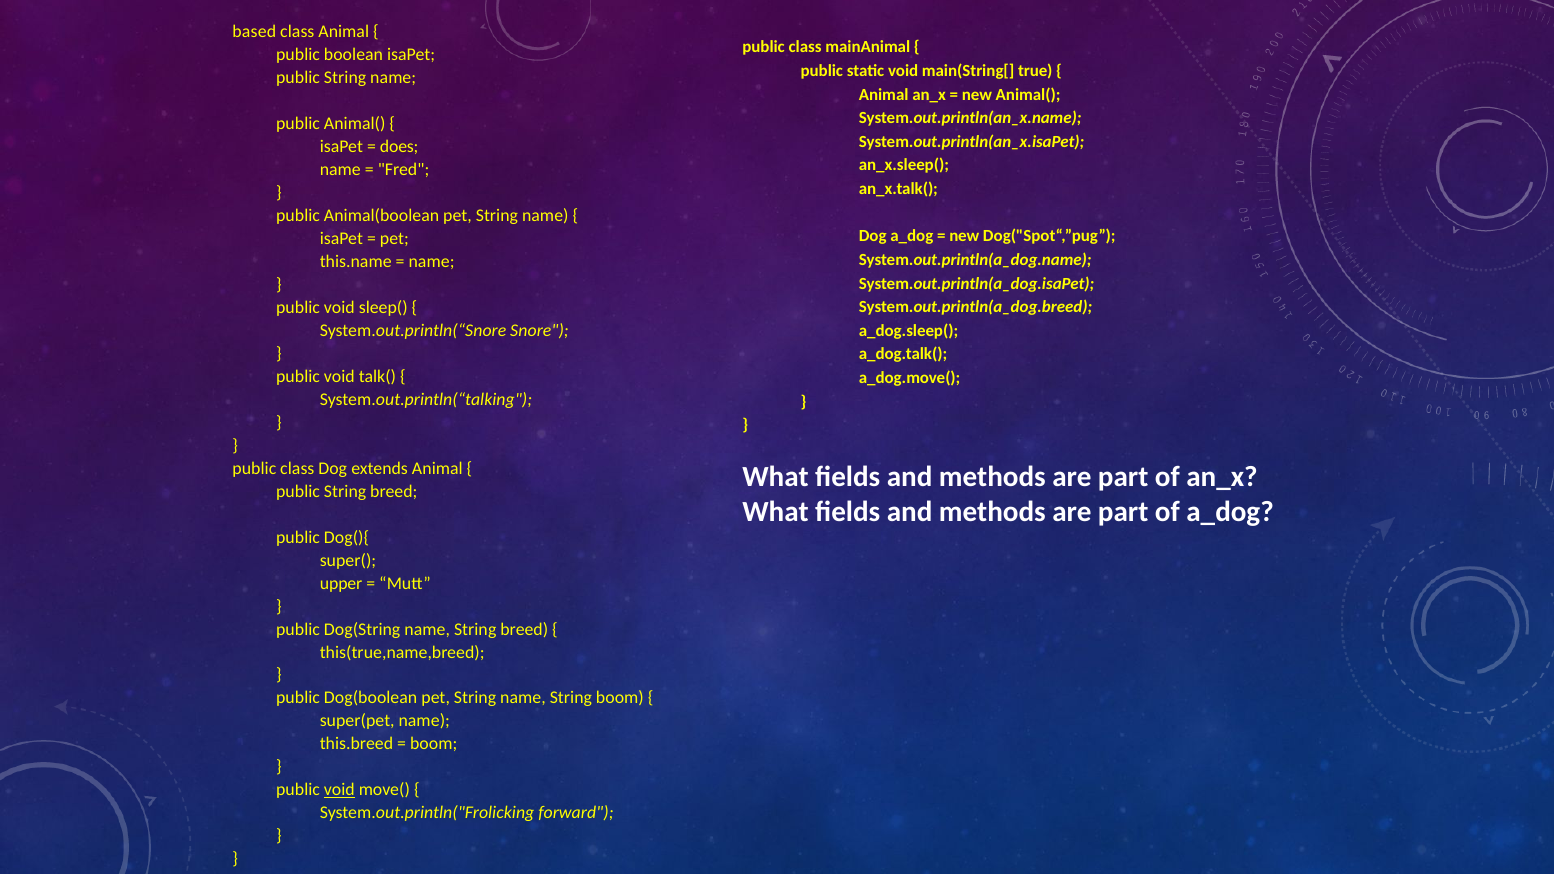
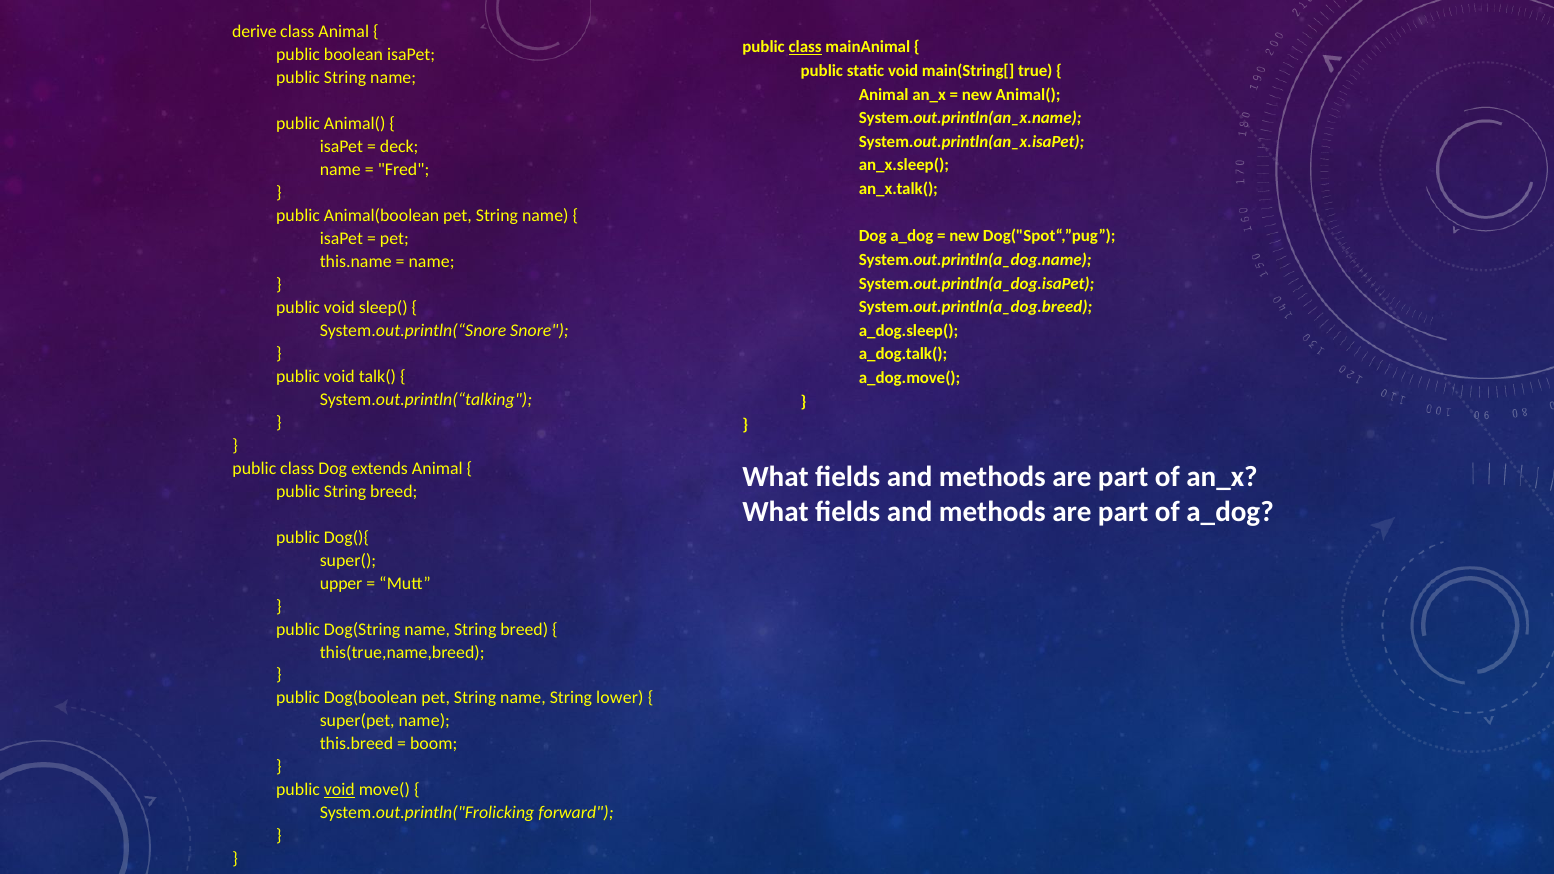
based: based -> derive
class at (805, 47) underline: none -> present
does: does -> deck
String boom: boom -> lower
